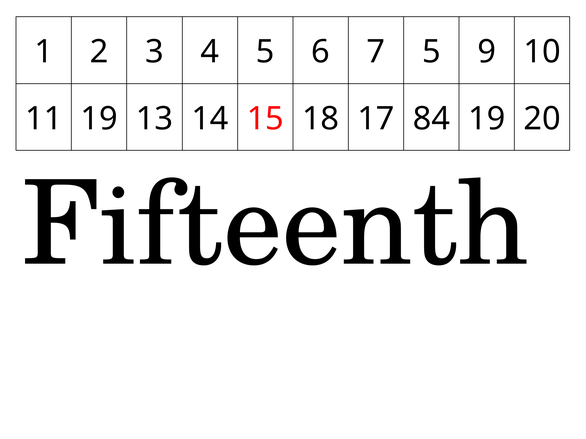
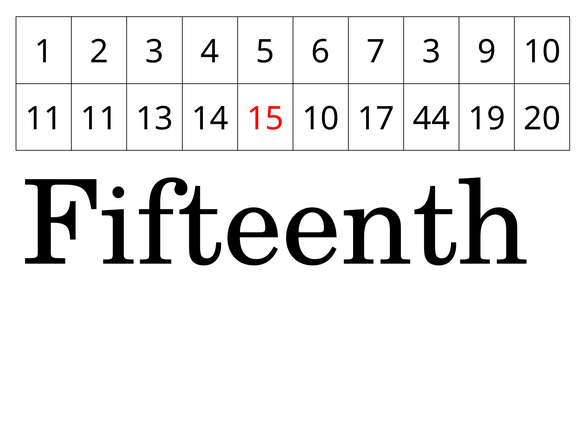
7 5: 5 -> 3
11 19: 19 -> 11
15 18: 18 -> 10
84: 84 -> 44
